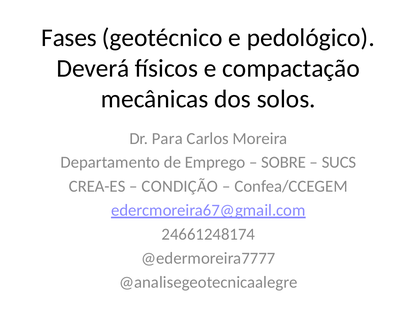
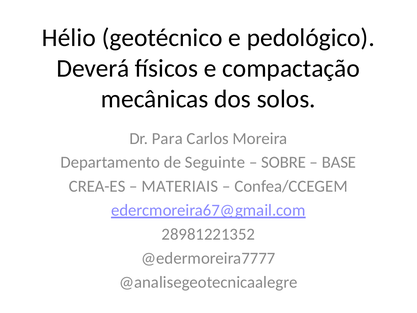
Fases: Fases -> Hélio
Emprego: Emprego -> Seguinte
SUCS: SUCS -> BASE
CONDIÇÃO: CONDIÇÃO -> MATERIAIS
24661248174: 24661248174 -> 28981221352
